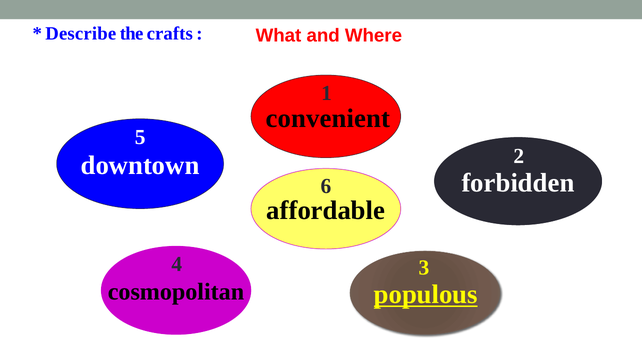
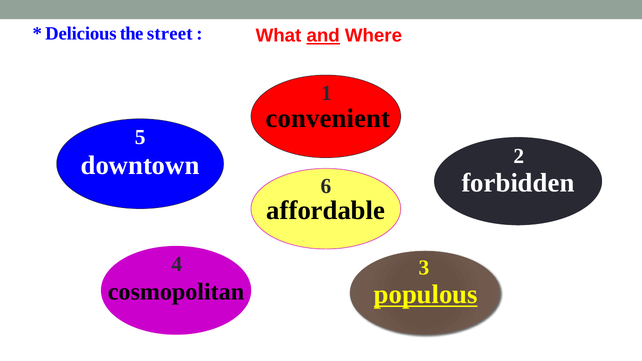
Describe: Describe -> Delicious
crafts: crafts -> street
and underline: none -> present
